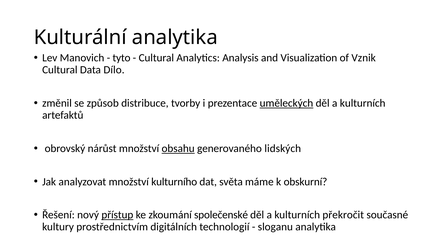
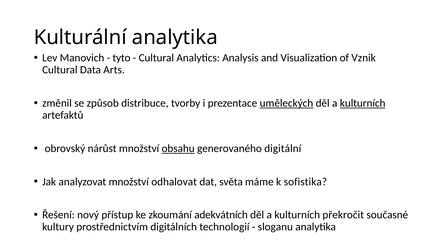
Dílo: Dílo -> Arts
kulturních at (363, 103) underline: none -> present
lidských: lidských -> digitální
kulturního: kulturního -> odhalovat
obskurní: obskurní -> sofistika
přístup underline: present -> none
společenské: společenské -> adekvátních
